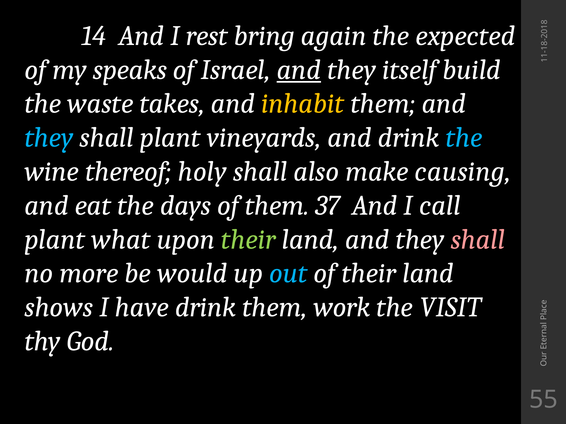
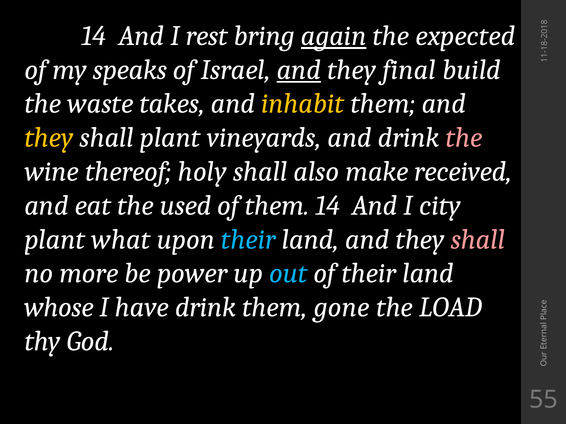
again underline: none -> present
itself: itself -> final
they at (49, 138) colour: light blue -> yellow
the at (464, 138) colour: light blue -> pink
causing: causing -> received
days: days -> used
them 37: 37 -> 14
call: call -> city
their at (248, 240) colour: light green -> light blue
would: would -> power
shows: shows -> whose
work: work -> gone
VISIT: VISIT -> LOAD
